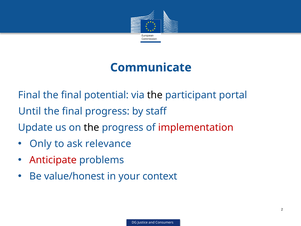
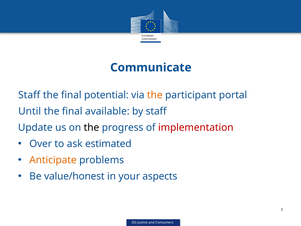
Final at (29, 95): Final -> Staff
the at (155, 95) colour: black -> orange
final progress: progress -> available
Only: Only -> Over
relevance: relevance -> estimated
Anticipate colour: red -> orange
context: context -> aspects
